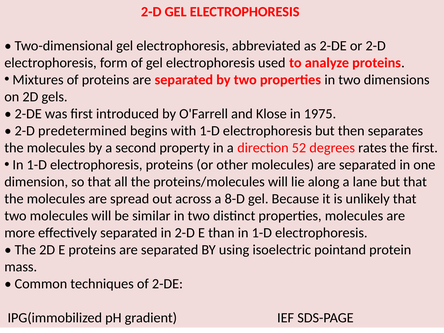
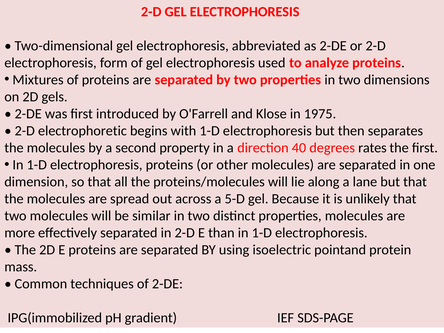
predetermined: predetermined -> electrophoretic
52: 52 -> 40
8-D: 8-D -> 5-D
